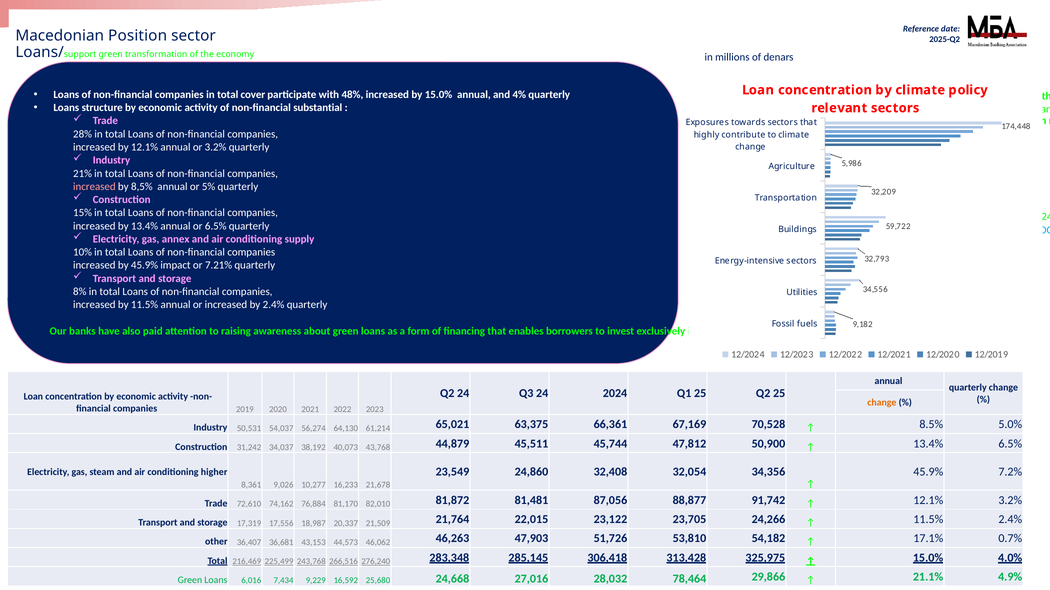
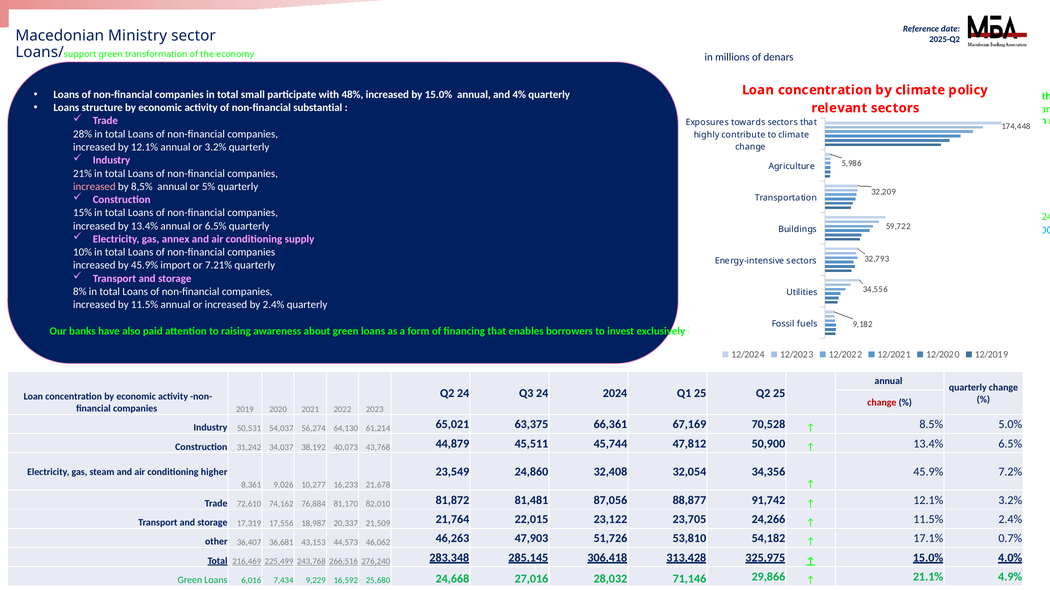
Position: Position -> Ministry
cover: cover -> small
45.9% impact: impact -> import
change at (882, 403) colour: orange -> red
78,464: 78,464 -> 71,146
